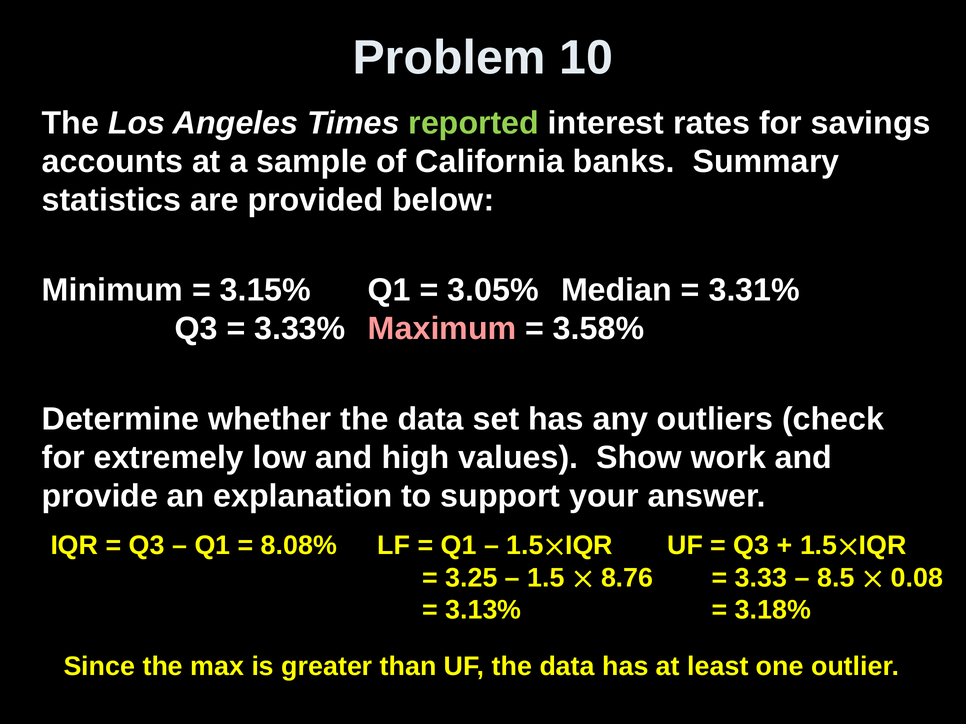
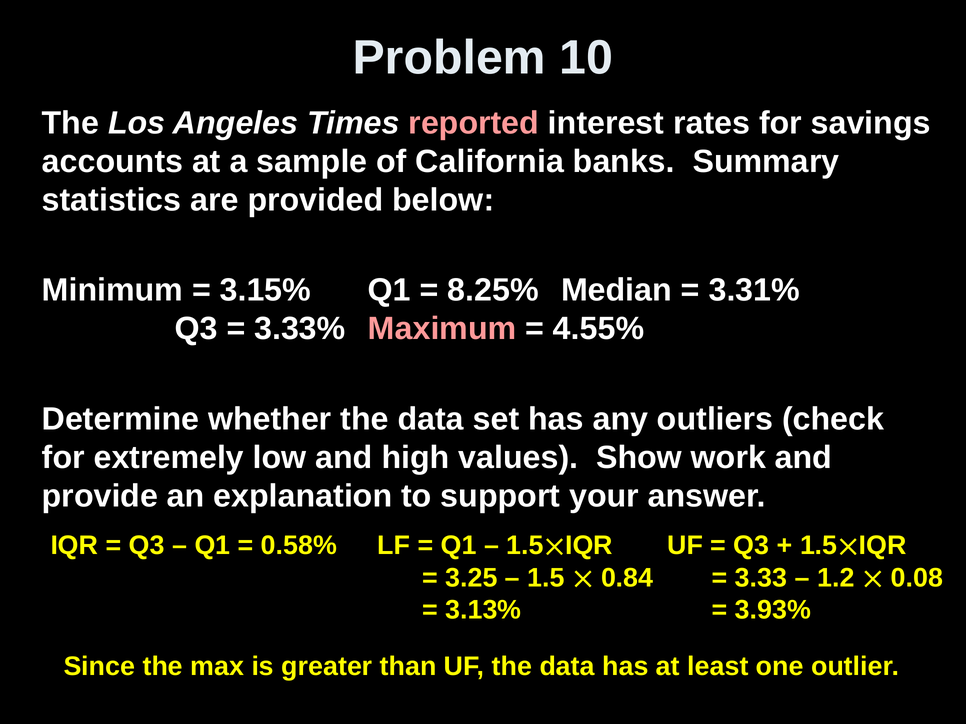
reported colour: light green -> pink
3.05%: 3.05% -> 8.25%
3.58%: 3.58% -> 4.55%
8.08%: 8.08% -> 0.58%
8.76: 8.76 -> 0.84
8.5: 8.5 -> 1.2
3.18%: 3.18% -> 3.93%
